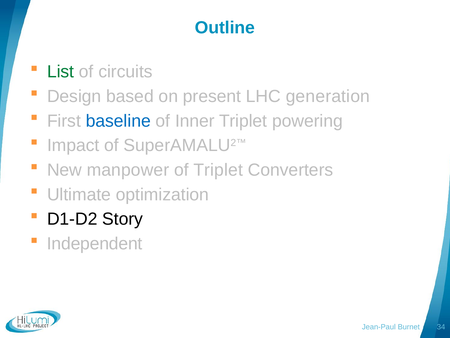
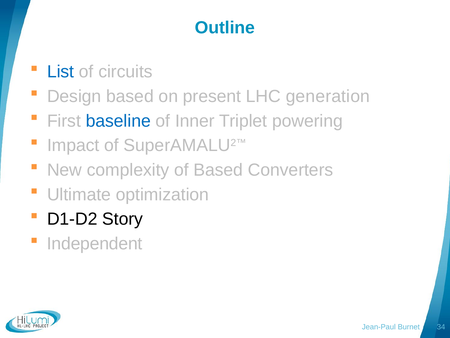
List colour: green -> blue
manpower: manpower -> complexity
of Triplet: Triplet -> Based
